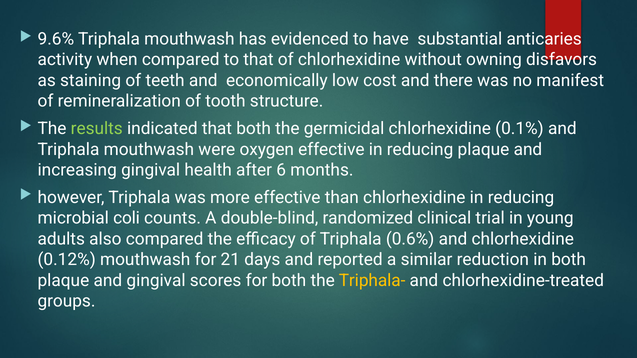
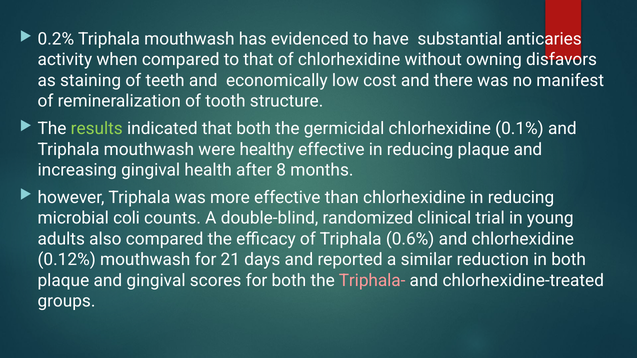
9.6%: 9.6% -> 0.2%
oxygen: oxygen -> healthy
6: 6 -> 8
Triphala- colour: yellow -> pink
